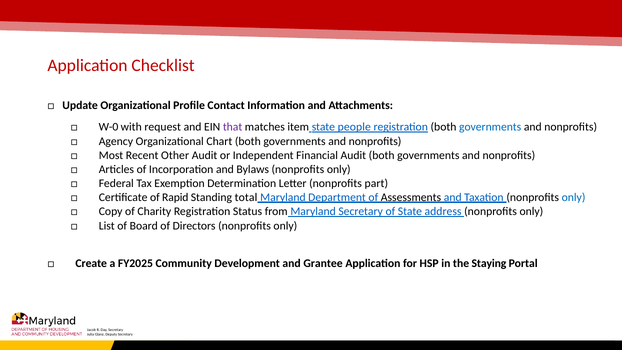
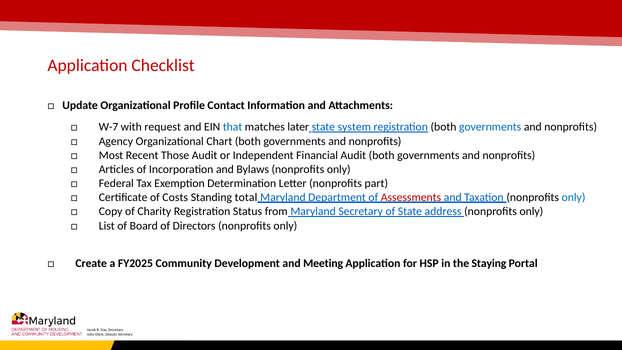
W-0: W-0 -> W-7
that colour: purple -> blue
item: item -> later
people: people -> system
Other: Other -> Those
Rapid: Rapid -> Costs
Assessments colour: black -> red
Grantee: Grantee -> Meeting
